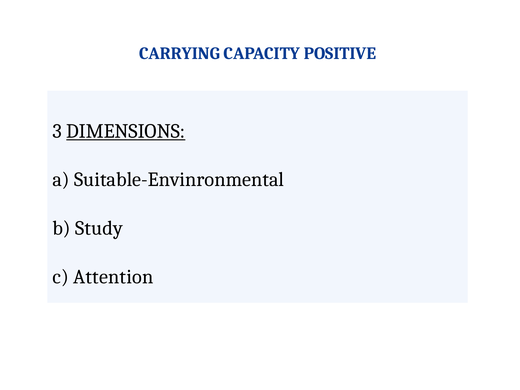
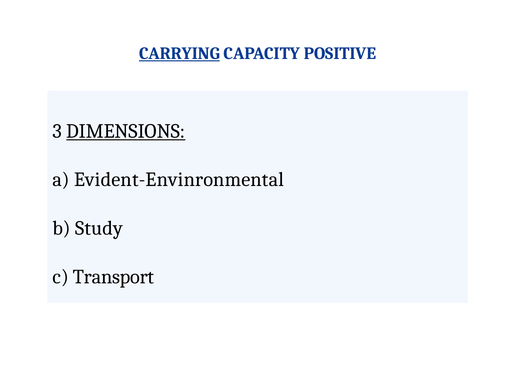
CARRYING underline: none -> present
Suitable-Envinronmental: Suitable-Envinronmental -> Evident-Envinronmental
Attention: Attention -> Transport
